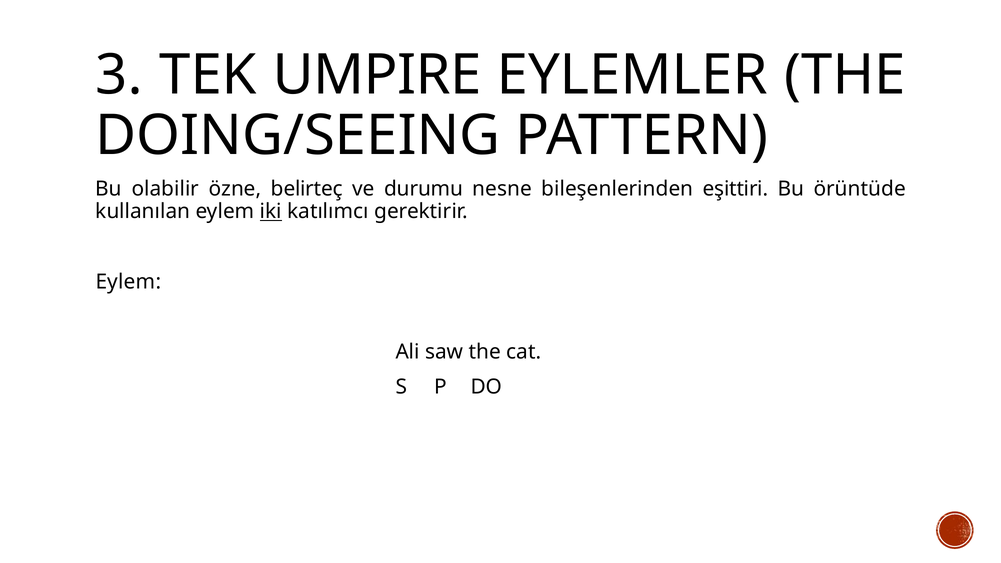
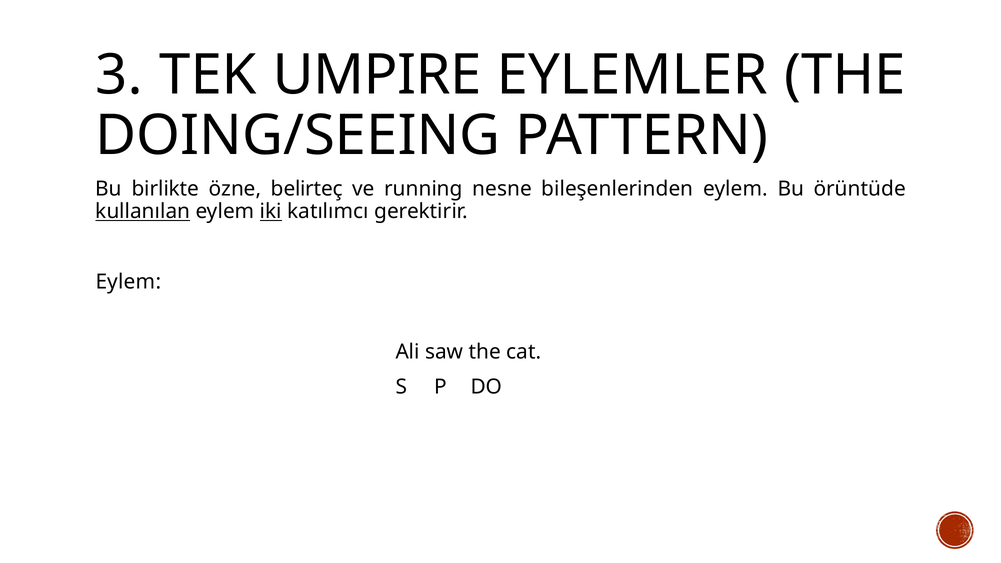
olabilir: olabilir -> birlikte
durumu: durumu -> running
bileşenlerinden eşittiri: eşittiri -> eylem
kullanılan underline: none -> present
